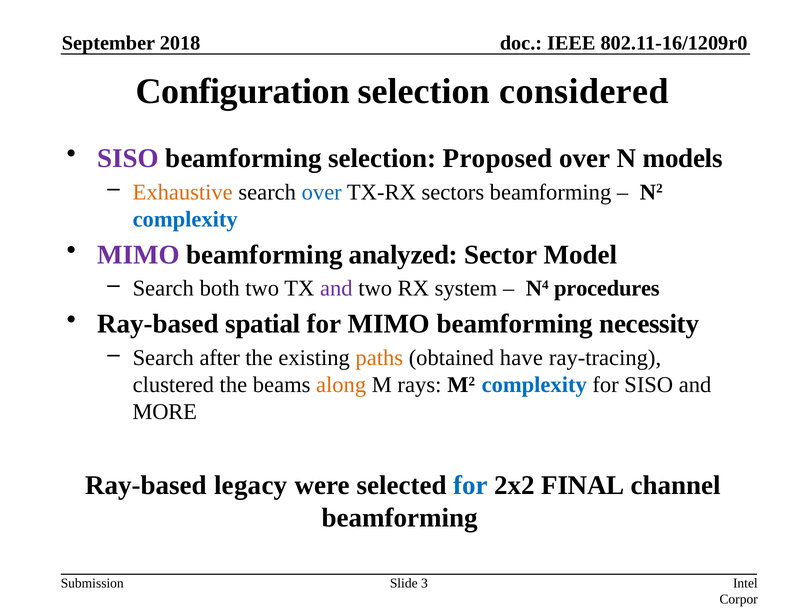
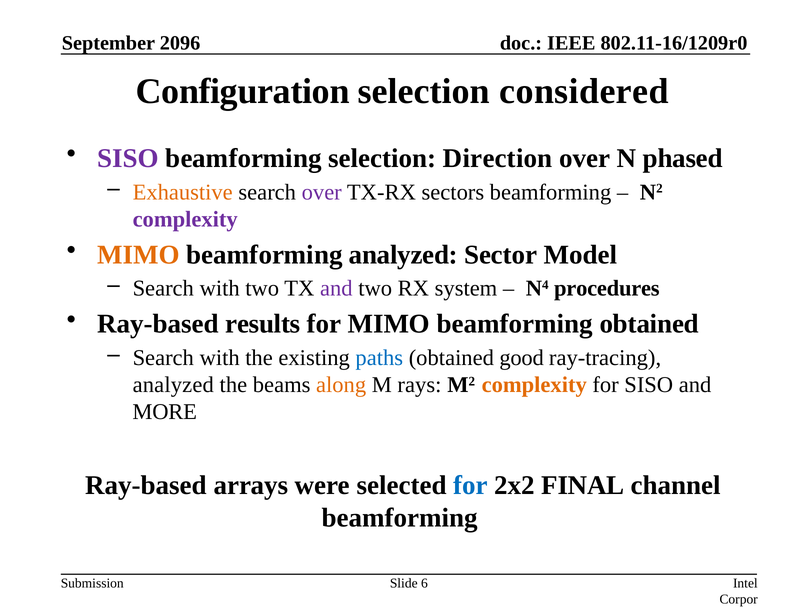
2018: 2018 -> 2096
Proposed: Proposed -> Direction
models: models -> phased
over at (322, 192) colour: blue -> purple
complexity at (185, 219) colour: blue -> purple
MIMO at (138, 255) colour: purple -> orange
both at (220, 289): both -> with
spatial: spatial -> results
beamforming necessity: necessity -> obtained
after at (220, 358): after -> with
paths colour: orange -> blue
have: have -> good
clustered at (173, 385): clustered -> analyzed
complexity at (534, 385) colour: blue -> orange
legacy: legacy -> arrays
3: 3 -> 6
